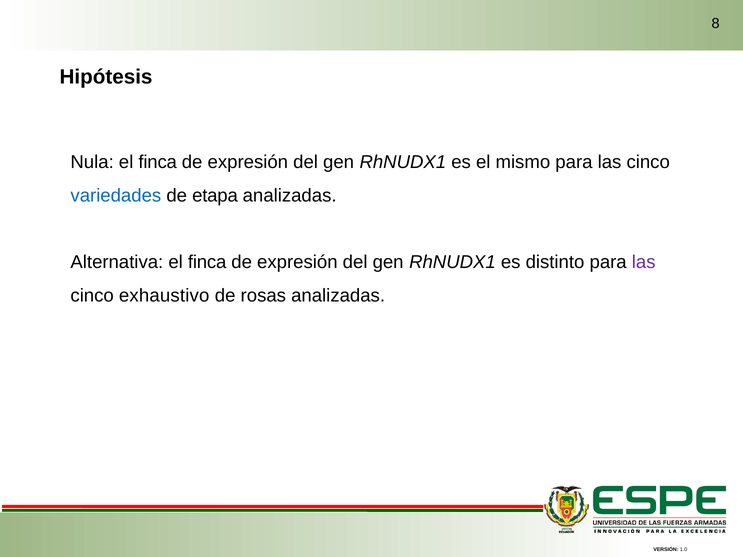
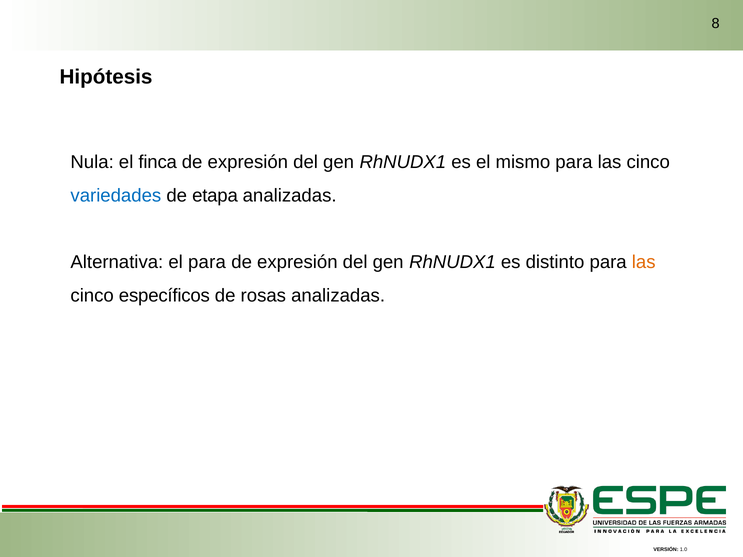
Alternativa el finca: finca -> para
las at (644, 262) colour: purple -> orange
exhaustivo: exhaustivo -> específicos
